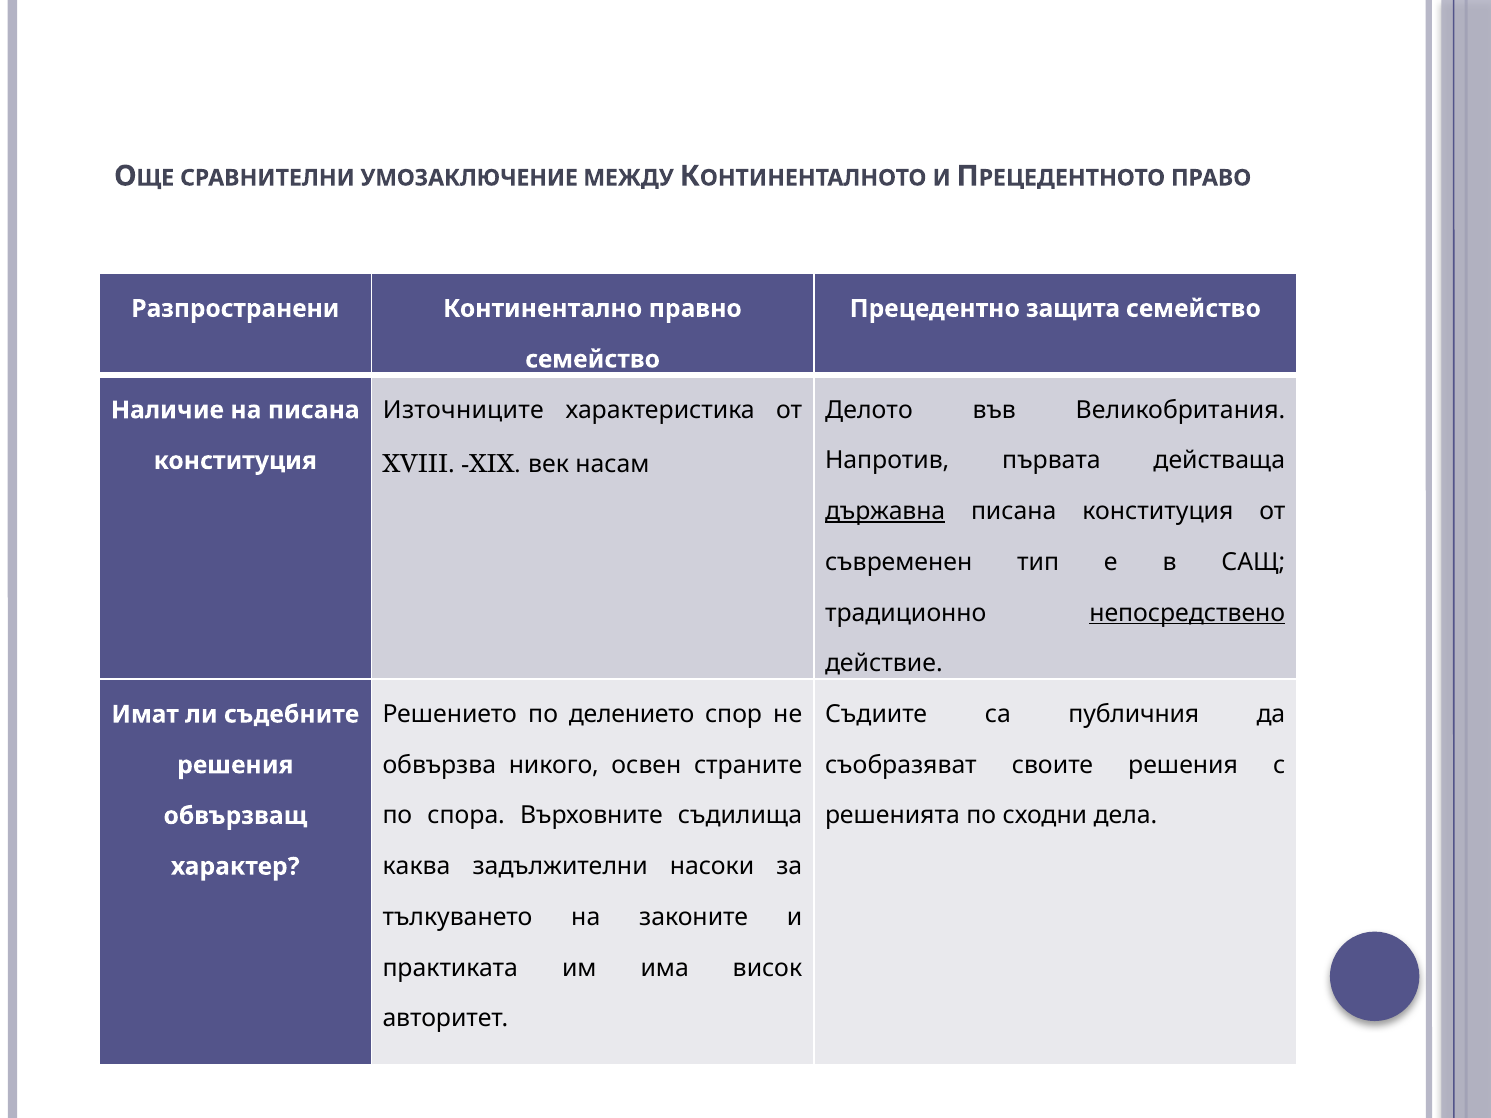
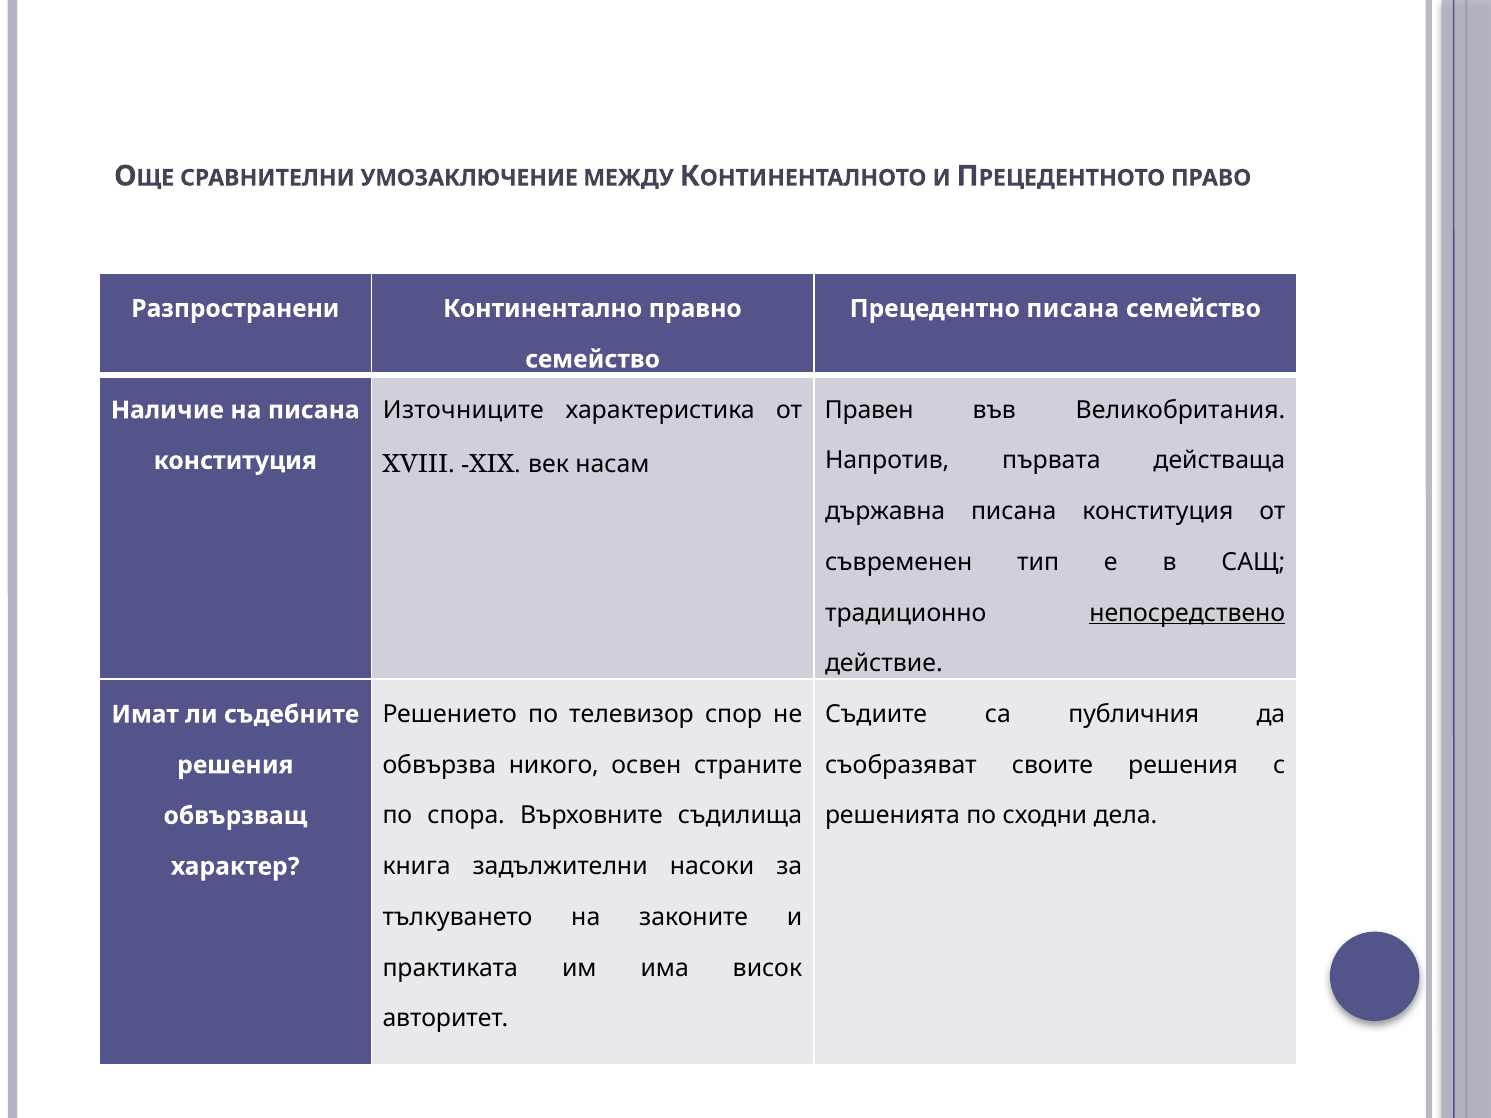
Прецедентно защита: защита -> писана
Делото: Делото -> Правен
държавна underline: present -> none
делението: делението -> телевизор
каква: каква -> книга
